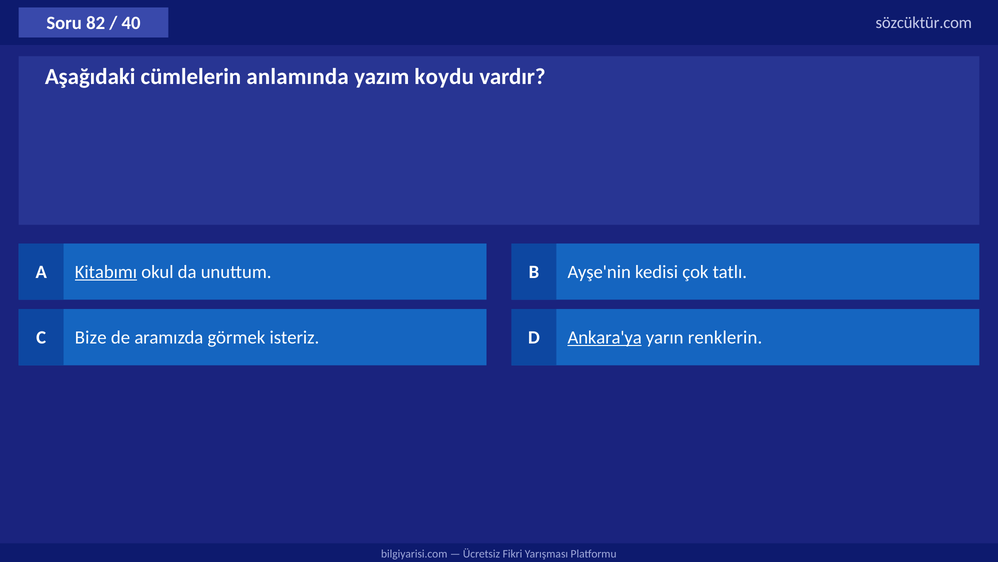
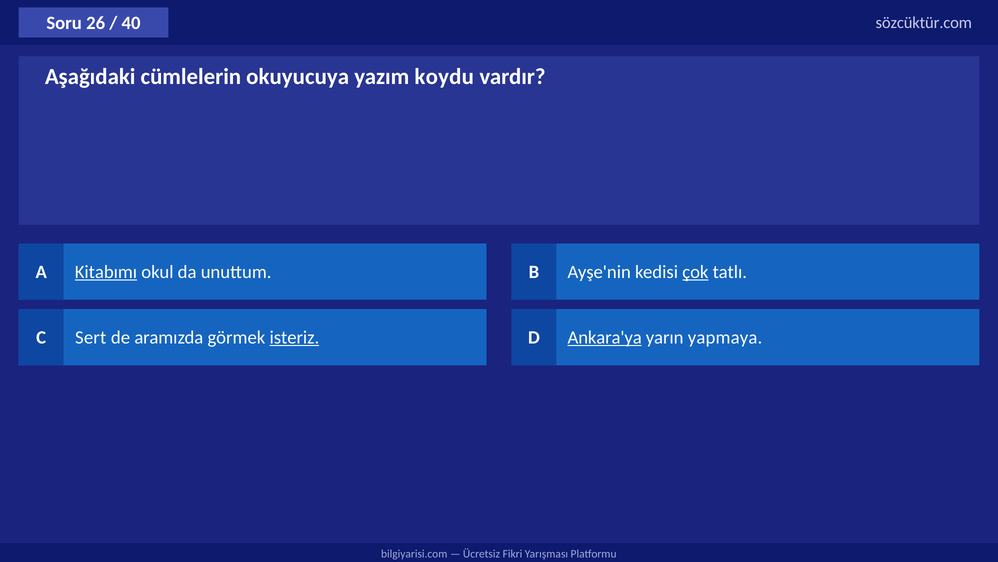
82: 82 -> 26
anlamında: anlamında -> okuyucuya
çok underline: none -> present
Bize: Bize -> Sert
isteriz underline: none -> present
renklerin: renklerin -> yapmaya
